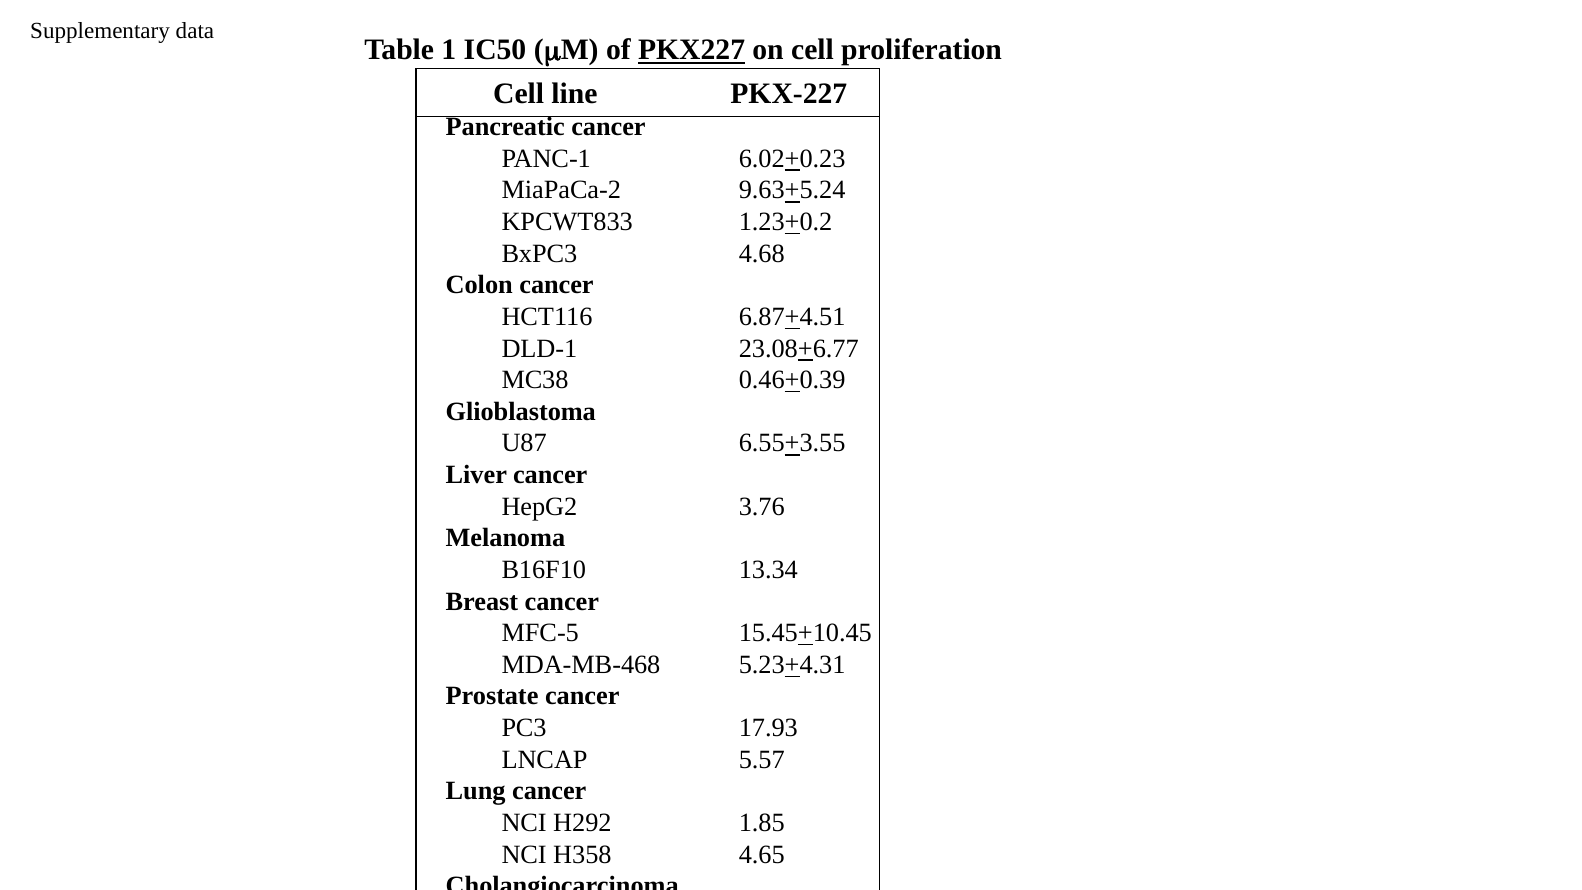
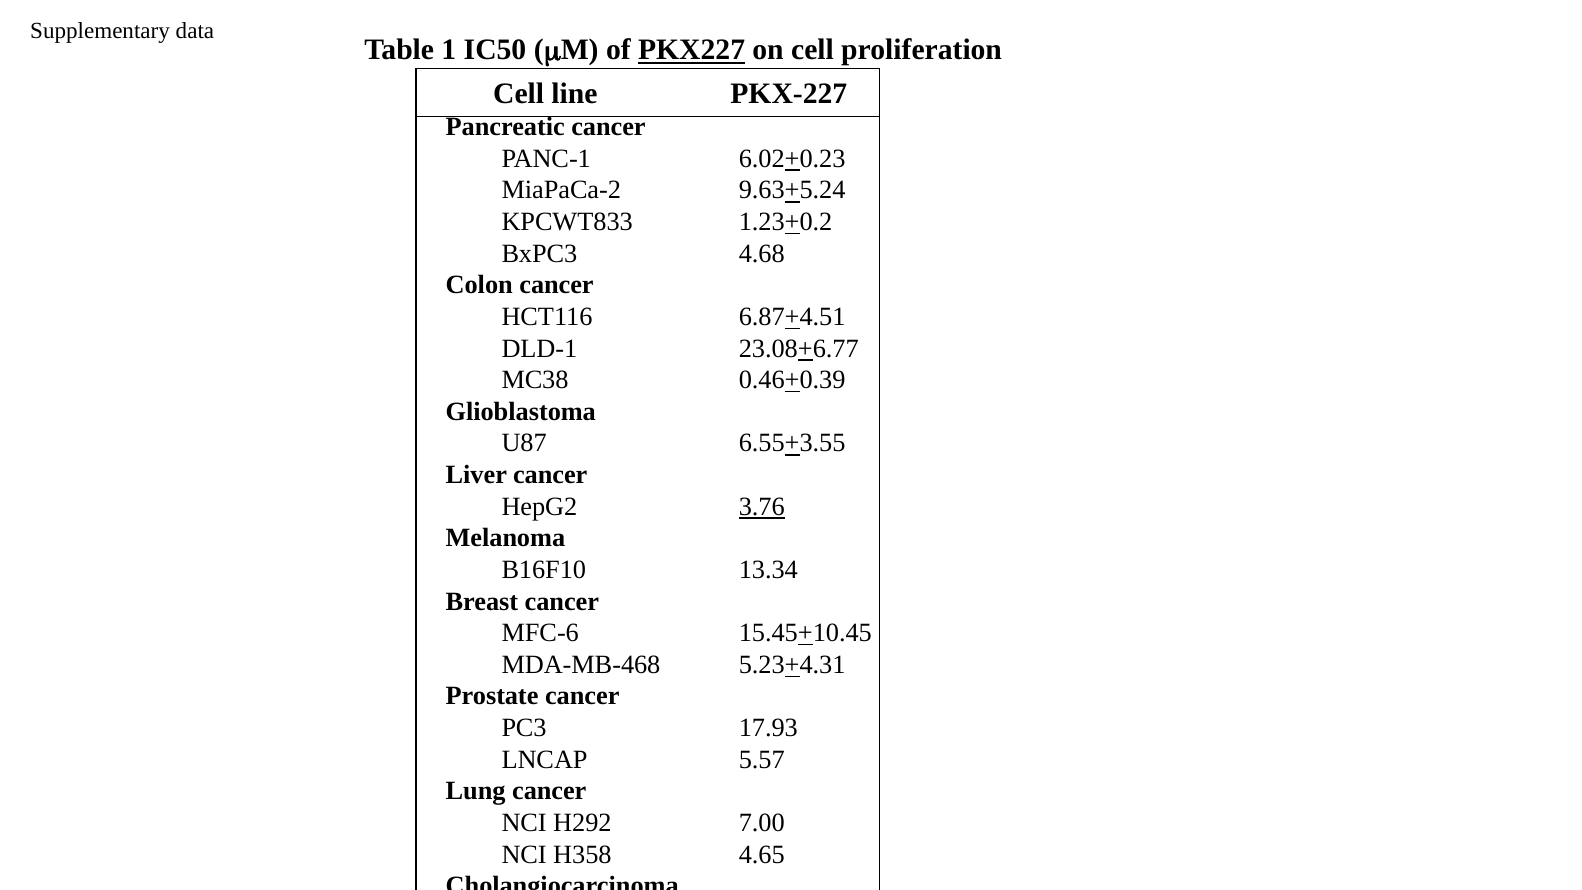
3.76 underline: none -> present
MFC-5: MFC-5 -> MFC-6
1.85: 1.85 -> 7.00
